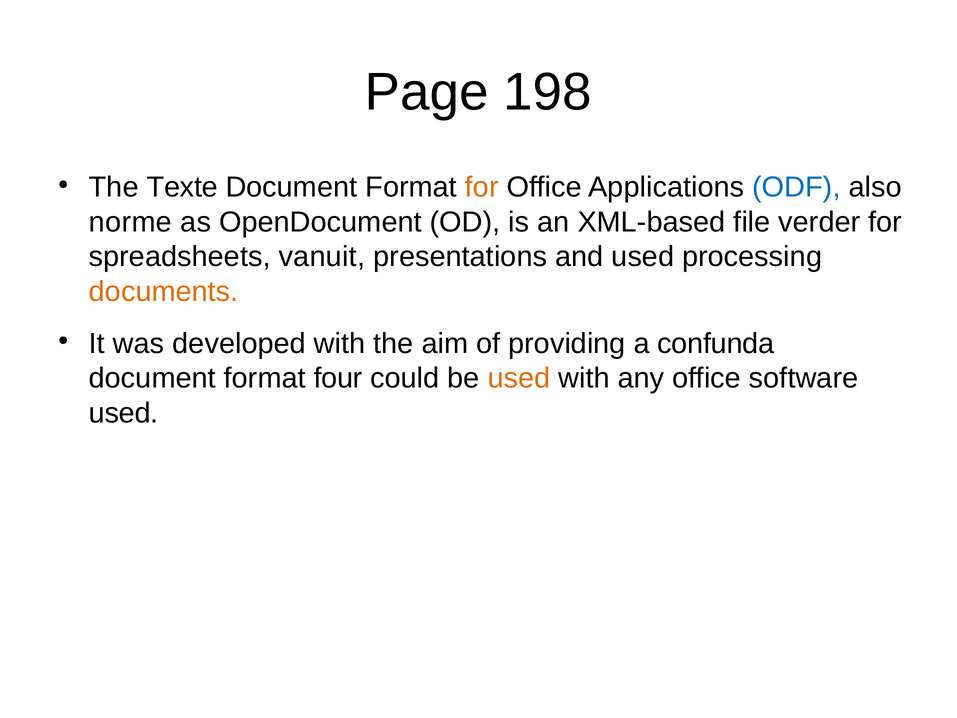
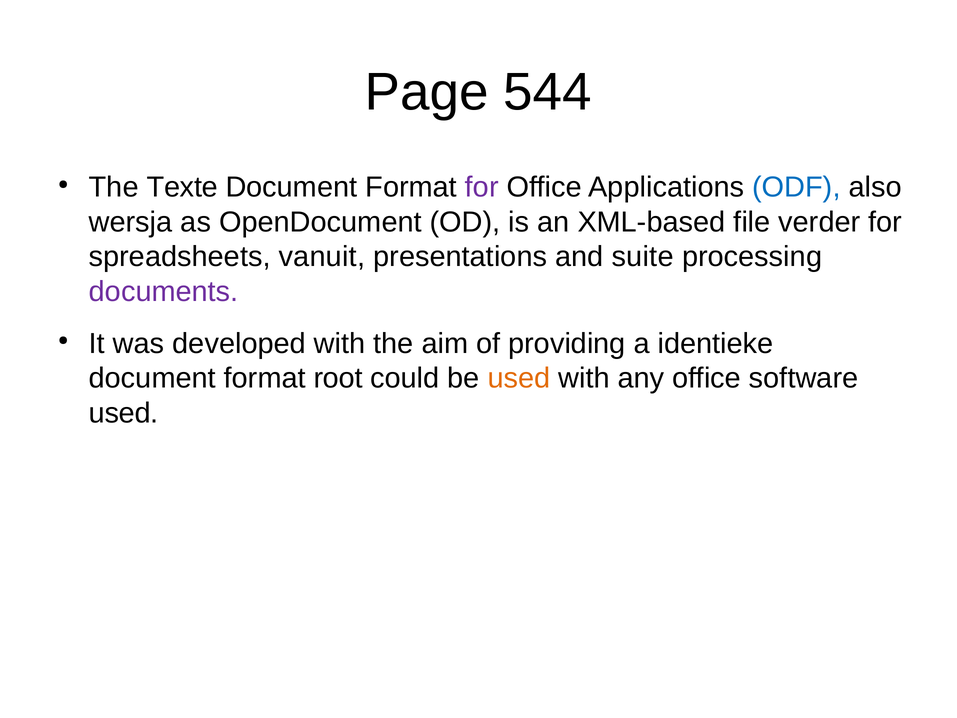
198: 198 -> 544
for at (482, 187) colour: orange -> purple
norme: norme -> wersja
and used: used -> suite
documents colour: orange -> purple
confunda: confunda -> identieke
four: four -> root
